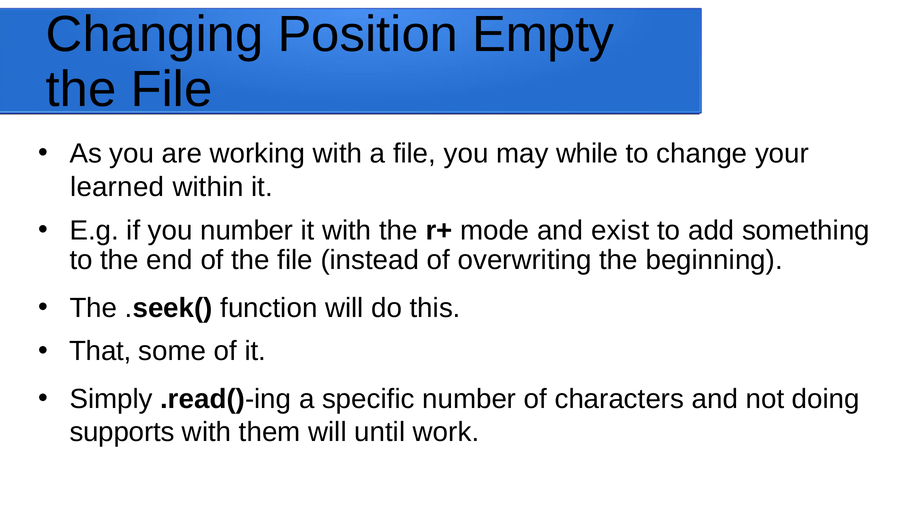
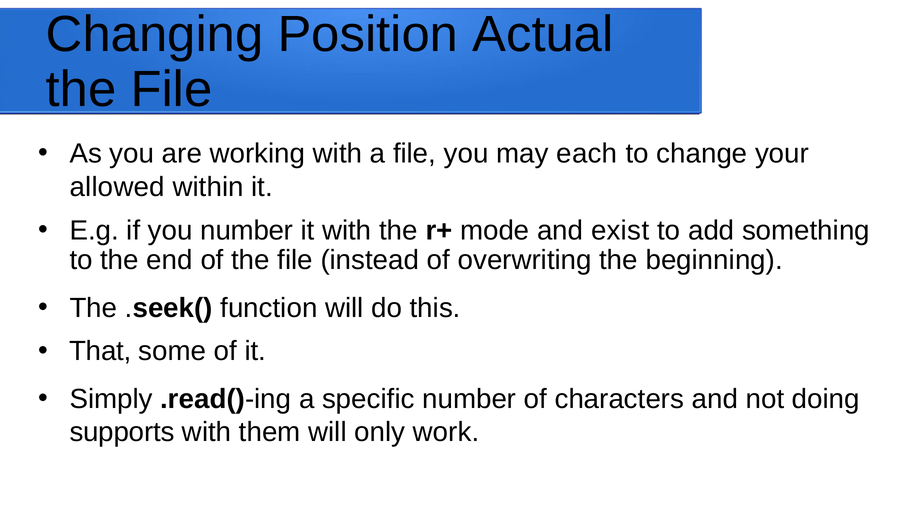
Empty: Empty -> Actual
while: while -> each
learned: learned -> allowed
until: until -> only
